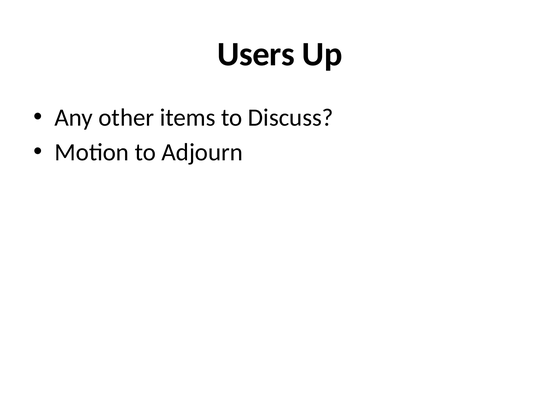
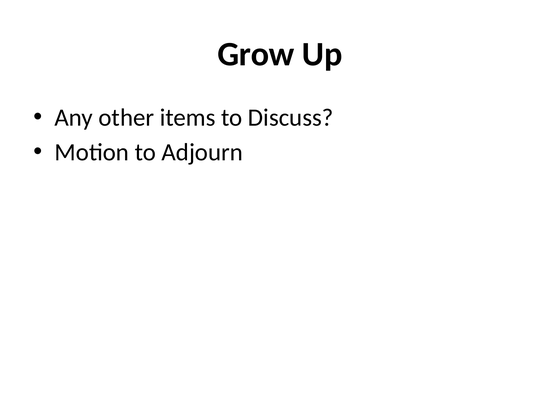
Users: Users -> Grow
